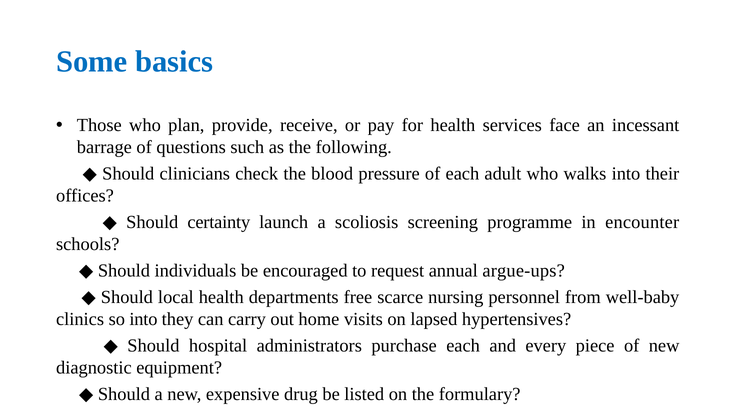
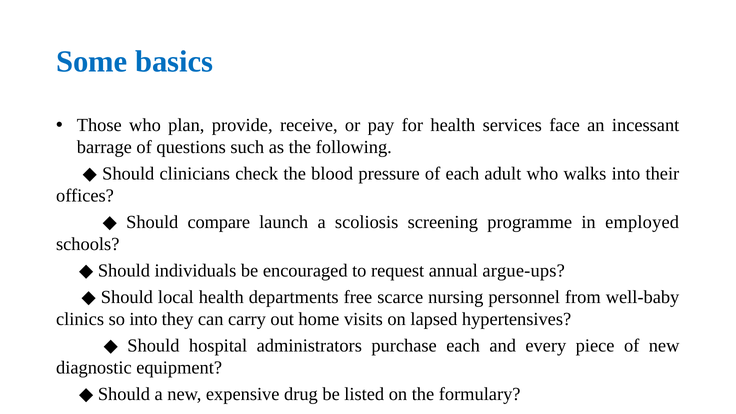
certainty: certainty -> compare
encounter: encounter -> employed
